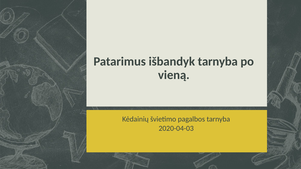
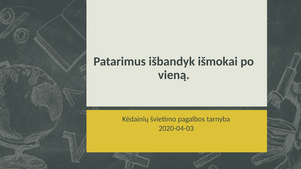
išbandyk tarnyba: tarnyba -> išmokai
